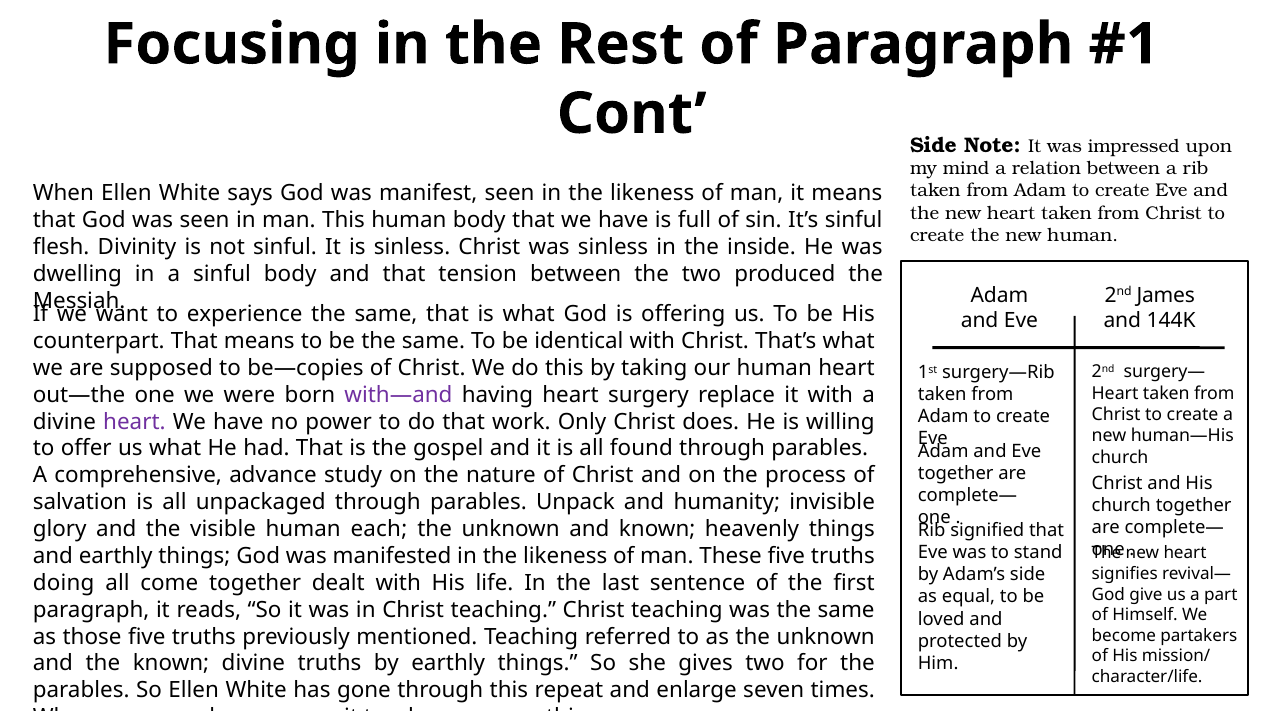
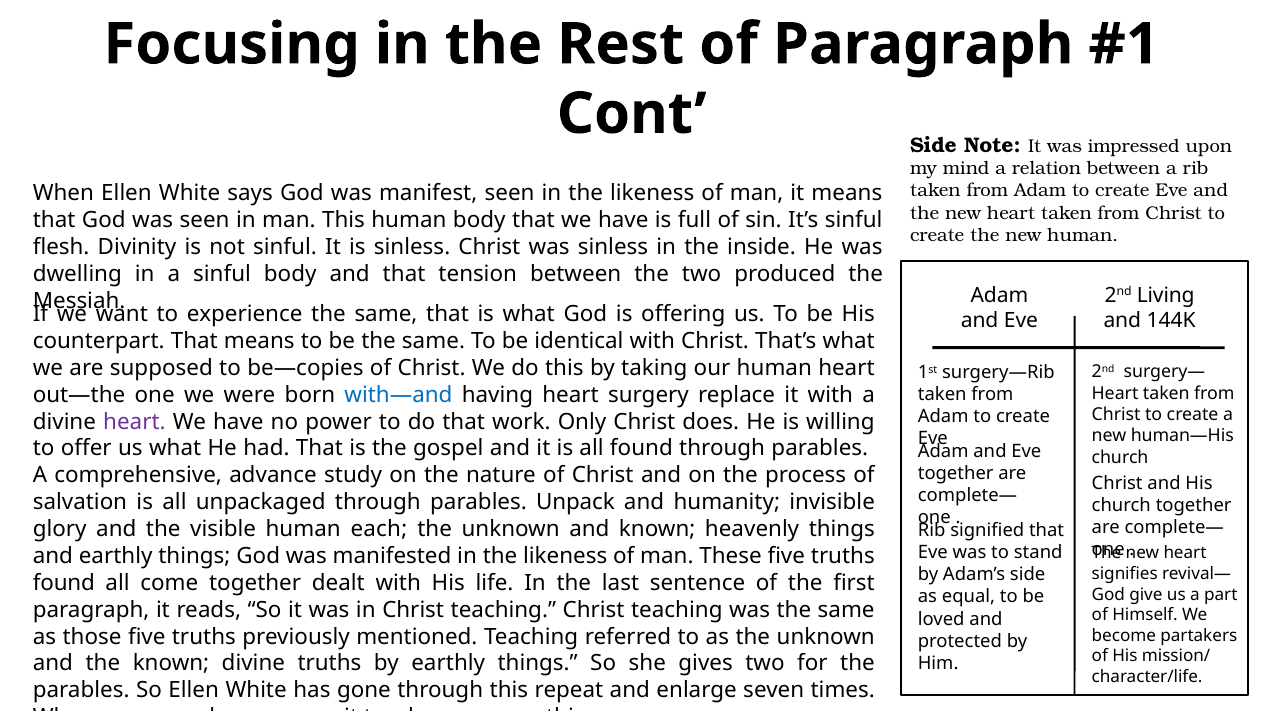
James: James -> Living
with—and colour: purple -> blue
doing at (64, 583): doing -> found
